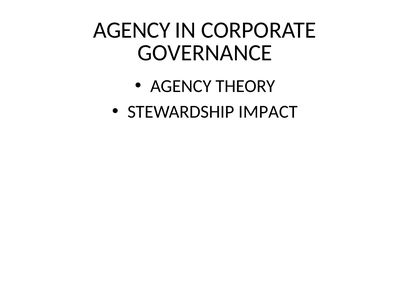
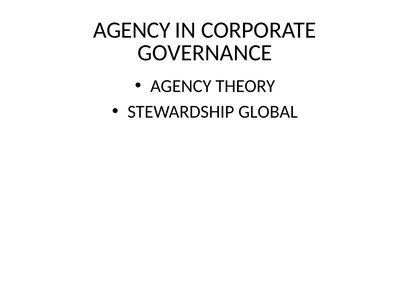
IMPACT: IMPACT -> GLOBAL
